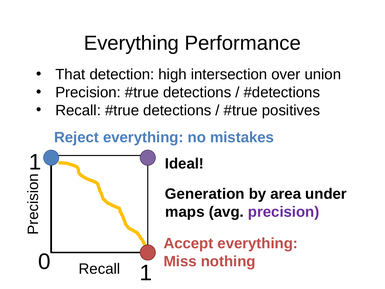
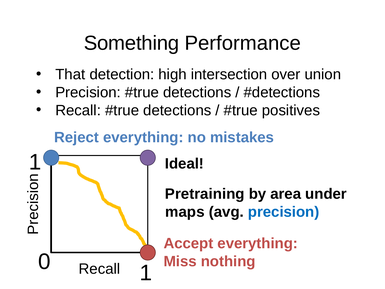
Everything at (131, 43): Everything -> Something
Generation: Generation -> Pretraining
precision at (284, 212) colour: purple -> blue
